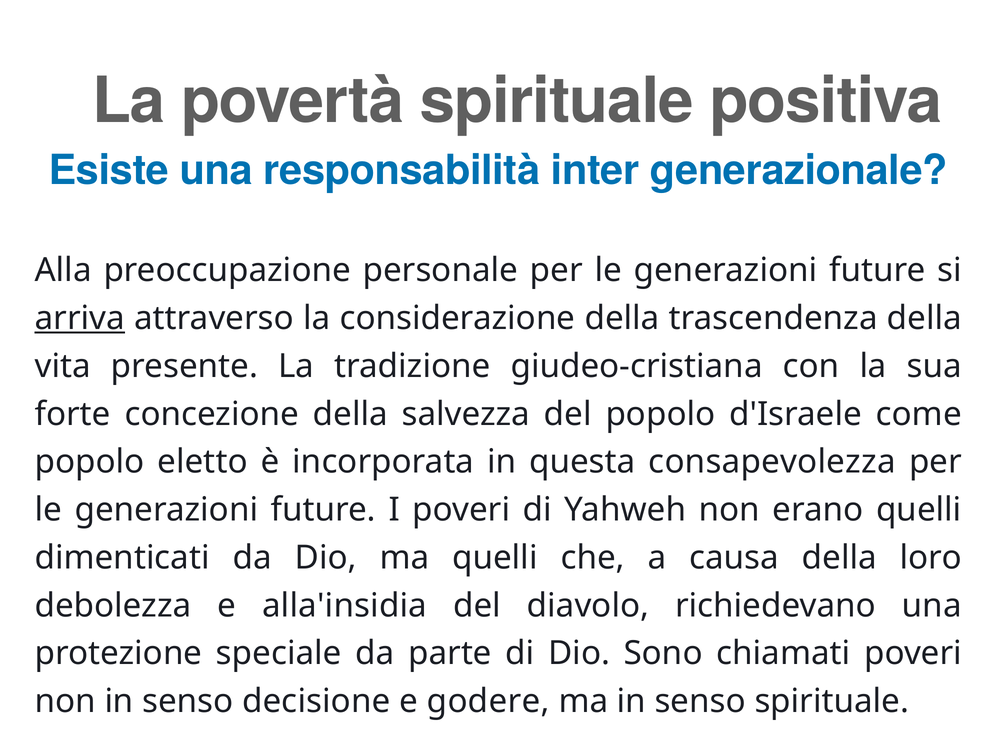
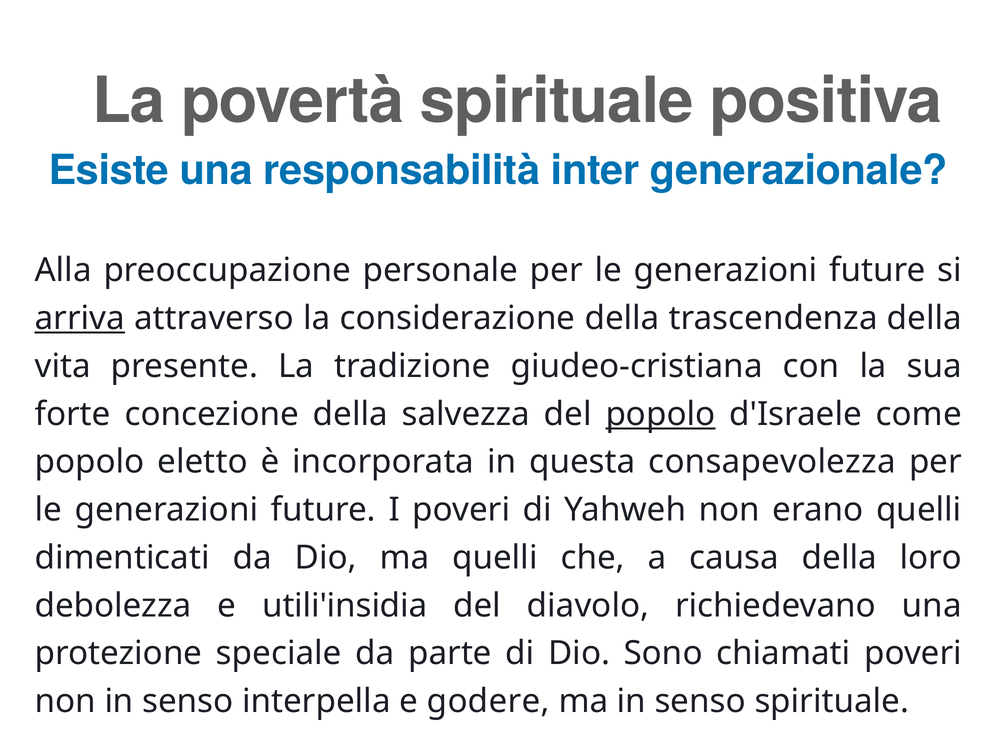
popolo at (660, 414) underline: none -> present
alla'insidia: alla'insidia -> utili'insidia
decisione: decisione -> interpella
